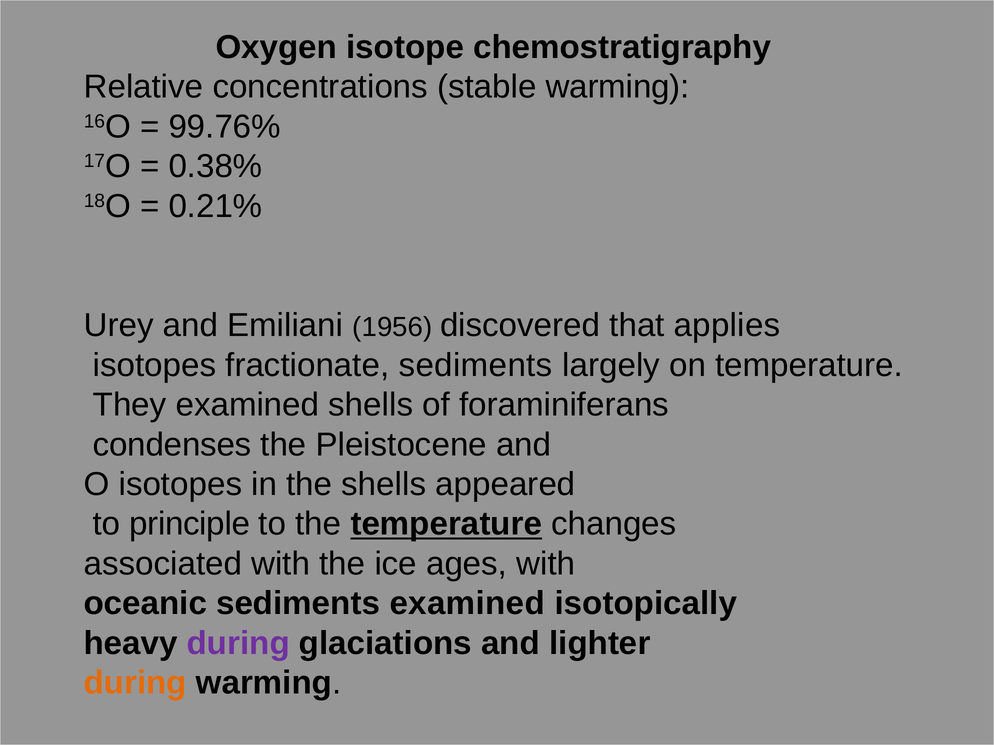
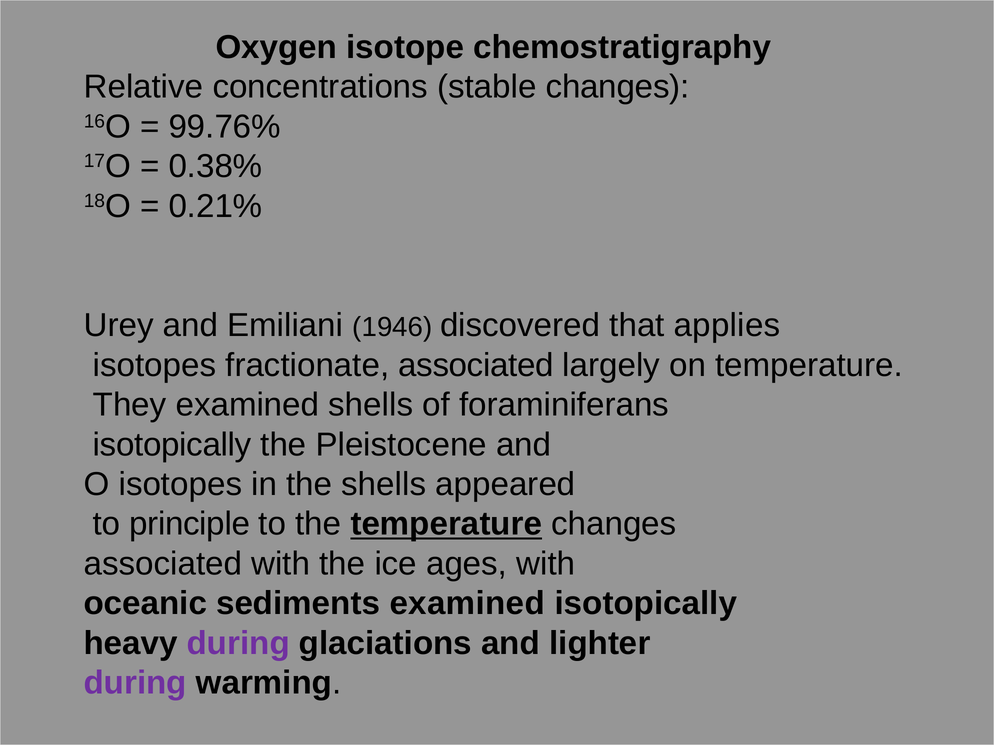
stable warming: warming -> changes
1956: 1956 -> 1946
fractionate sediments: sediments -> associated
condenses at (172, 445): condenses -> isotopically
during at (135, 683) colour: orange -> purple
